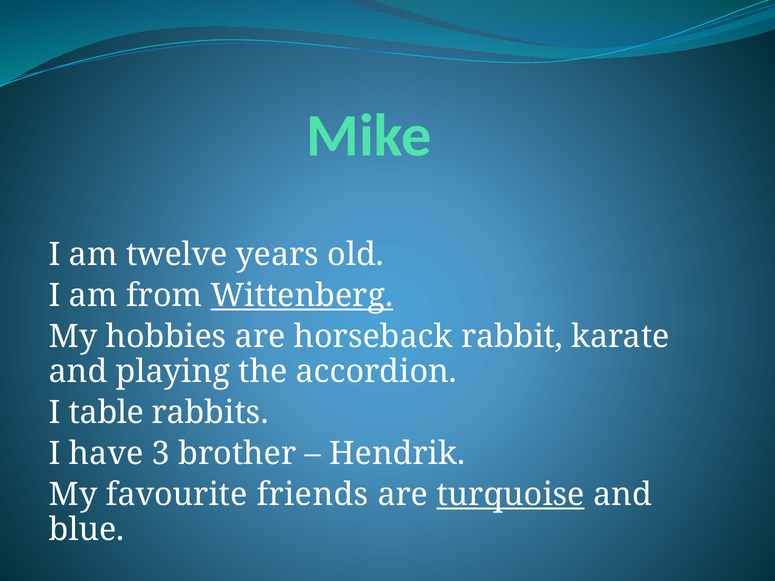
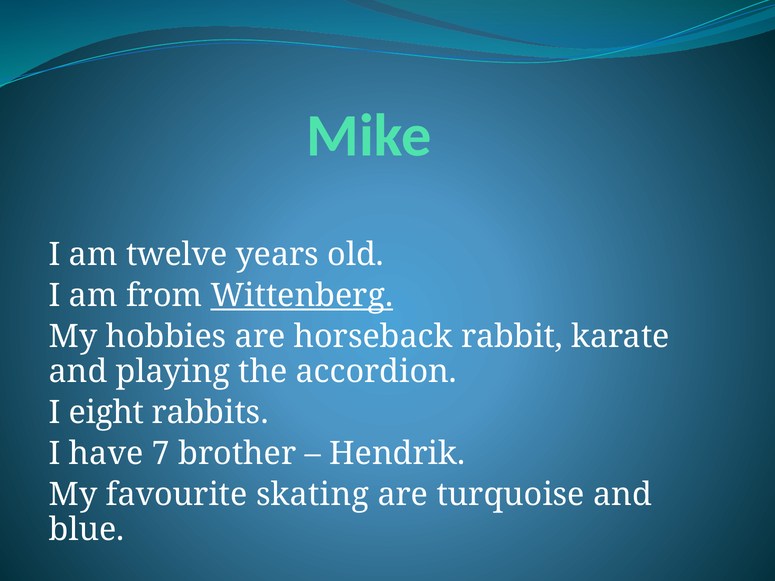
table: table -> eight
3: 3 -> 7
friends: friends -> skating
turquoise underline: present -> none
